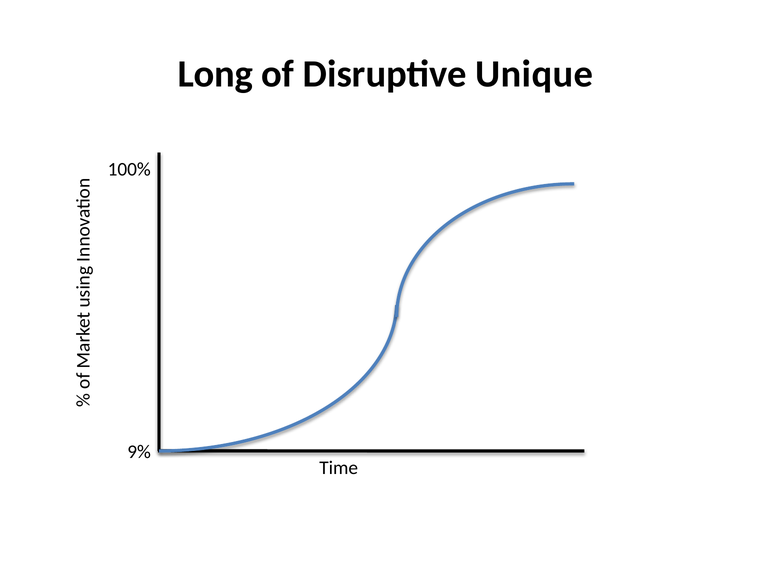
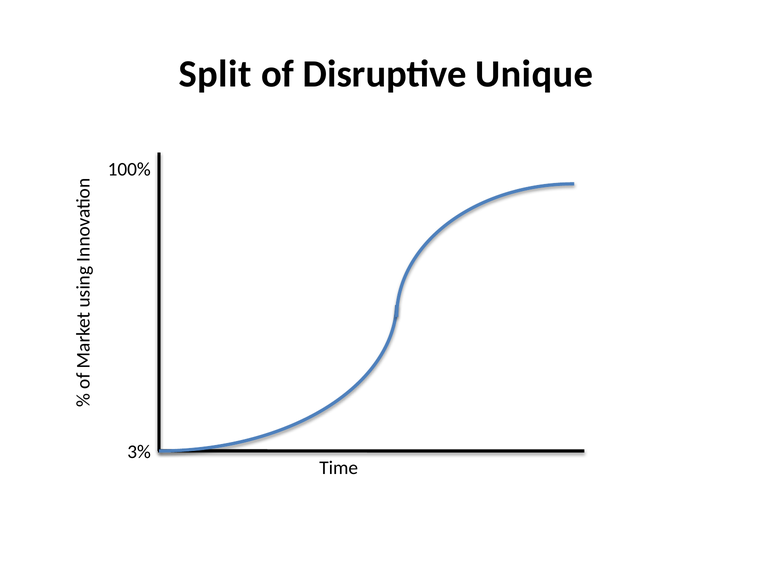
Long: Long -> Split
9%: 9% -> 3%
